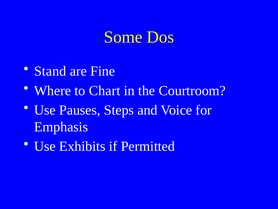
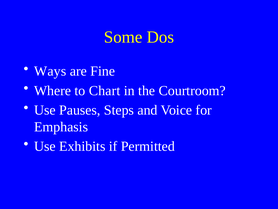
Stand: Stand -> Ways
